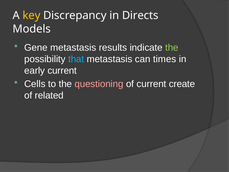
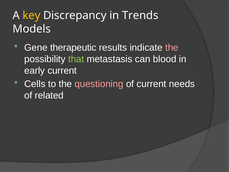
Directs: Directs -> Trends
Gene metastasis: metastasis -> therapeutic
the at (172, 48) colour: light green -> pink
that colour: light blue -> light green
times: times -> blood
create: create -> needs
